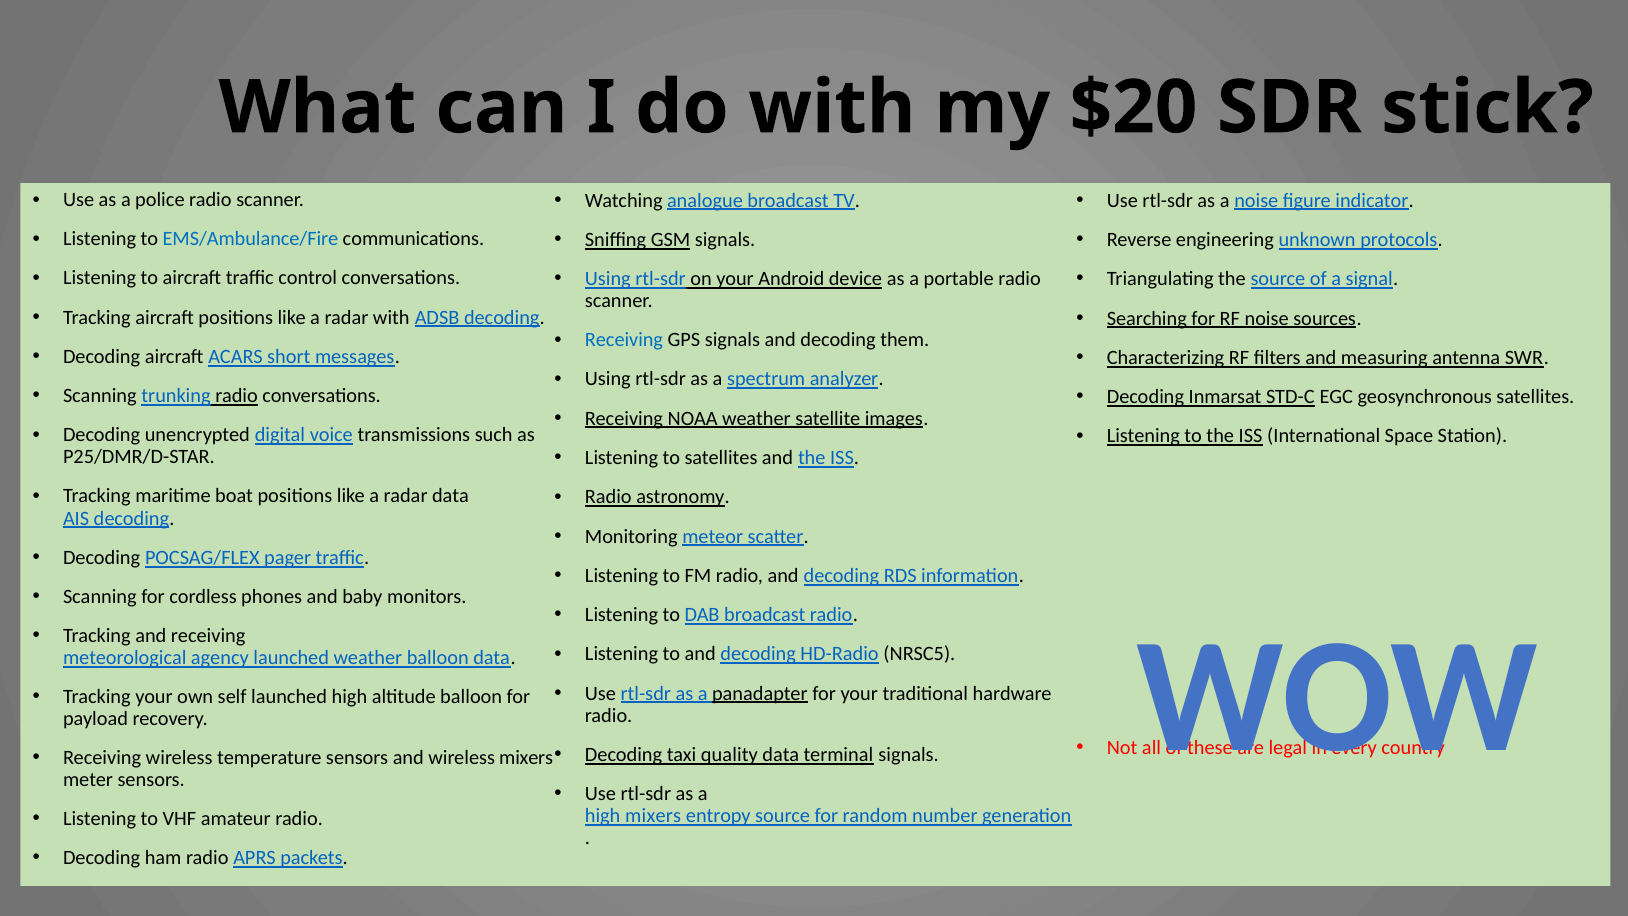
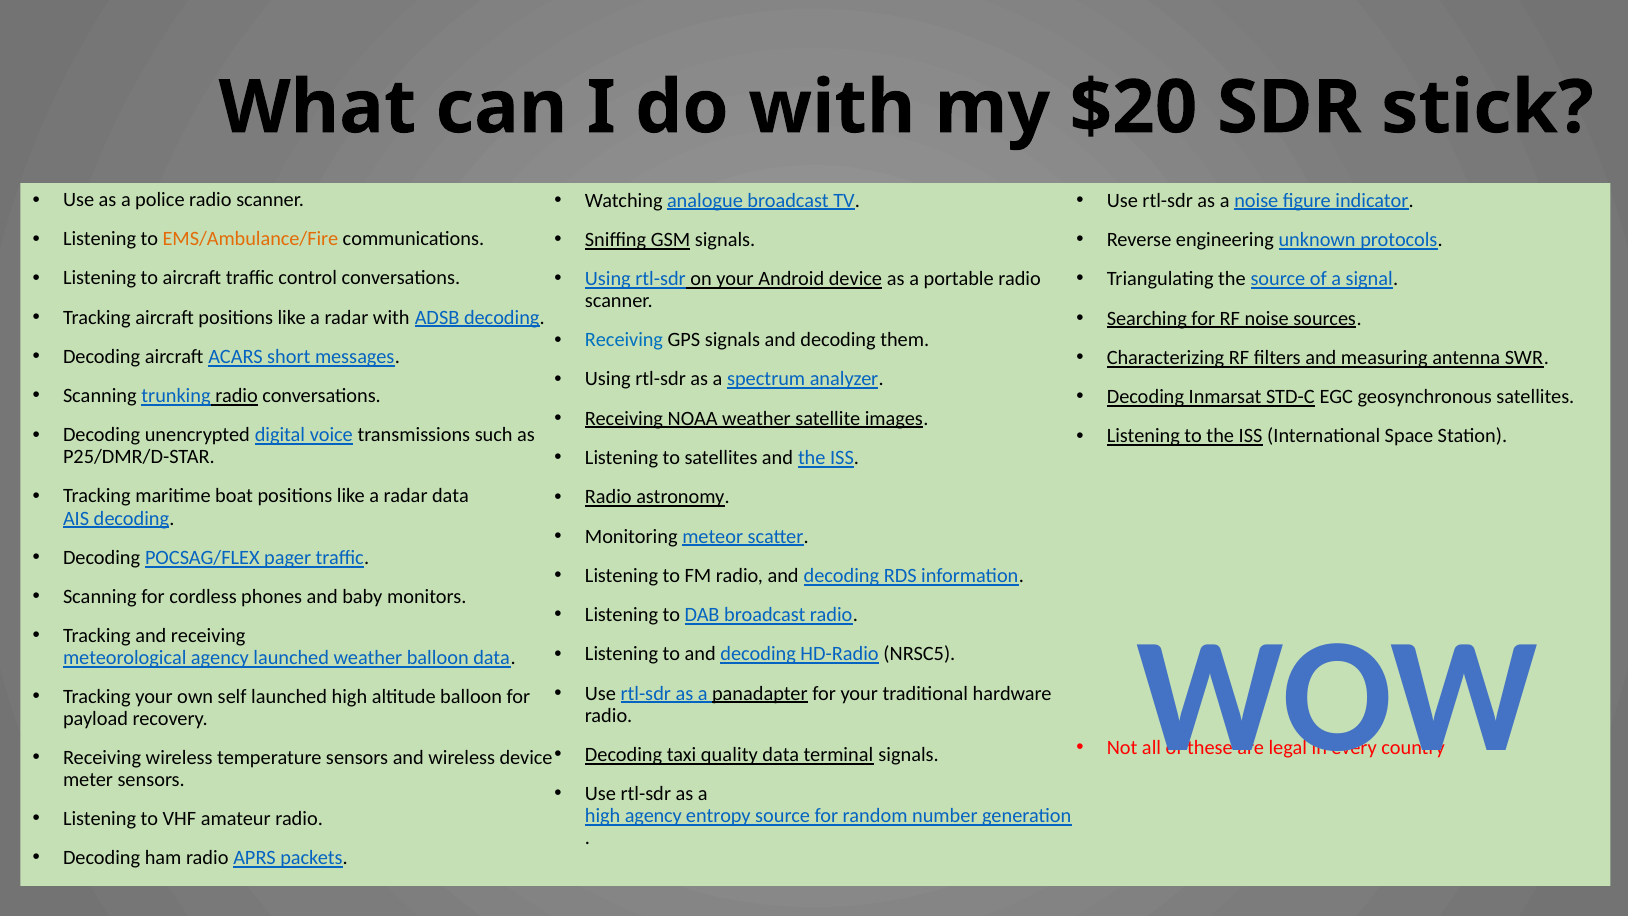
EMS/Ambulance/Fire colour: blue -> orange
wireless mixers: mixers -> device
high mixers: mixers -> agency
